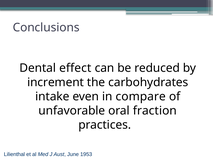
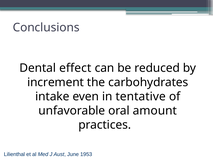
compare: compare -> tentative
fraction: fraction -> amount
